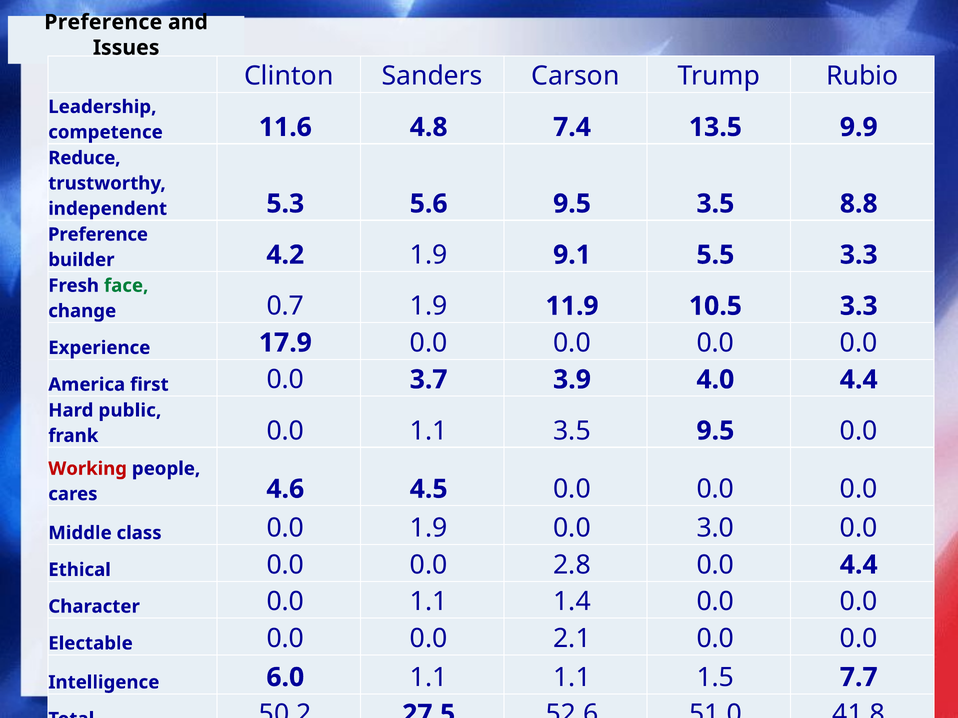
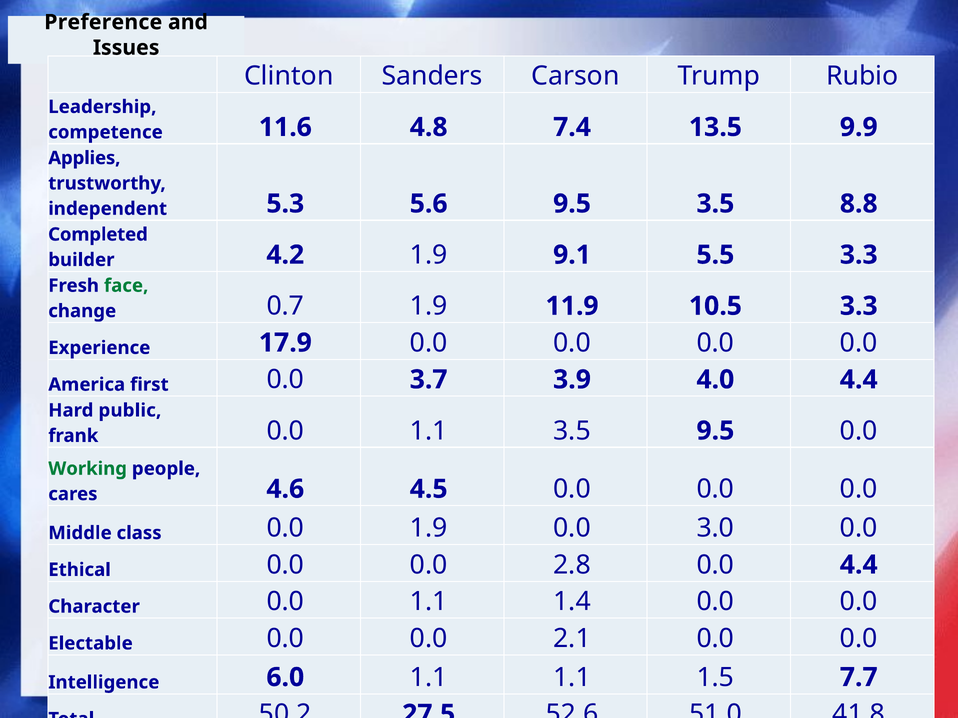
Reduce: Reduce -> Applies
Preference at (98, 235): Preference -> Completed
Working colour: red -> green
